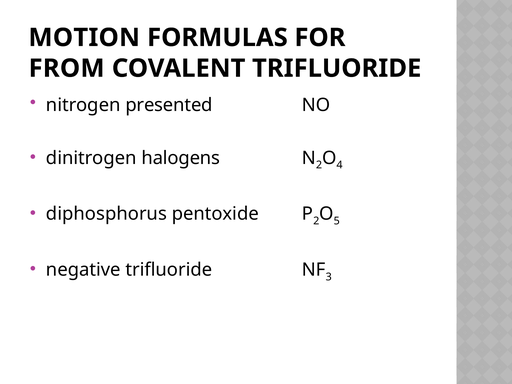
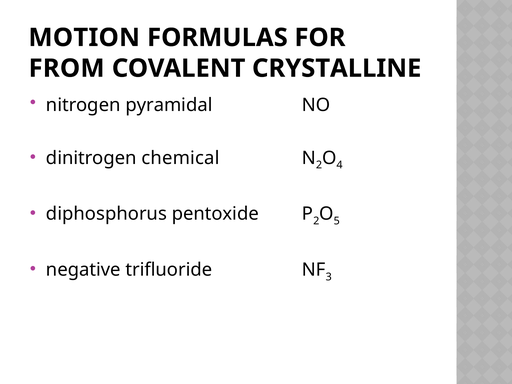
COVALENT TRIFLUORIDE: TRIFLUORIDE -> CRYSTALLINE
presented: presented -> pyramidal
halogens: halogens -> chemical
